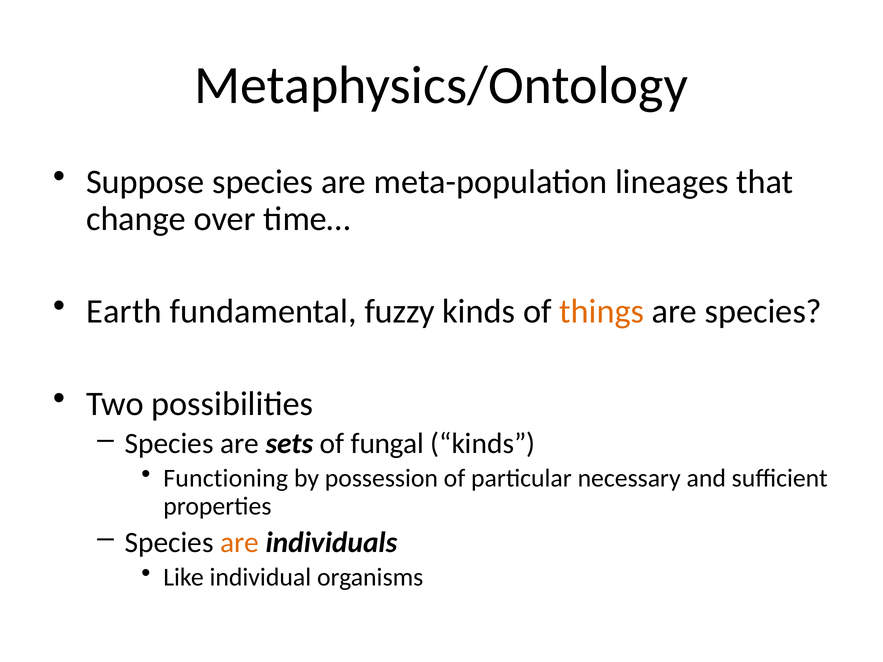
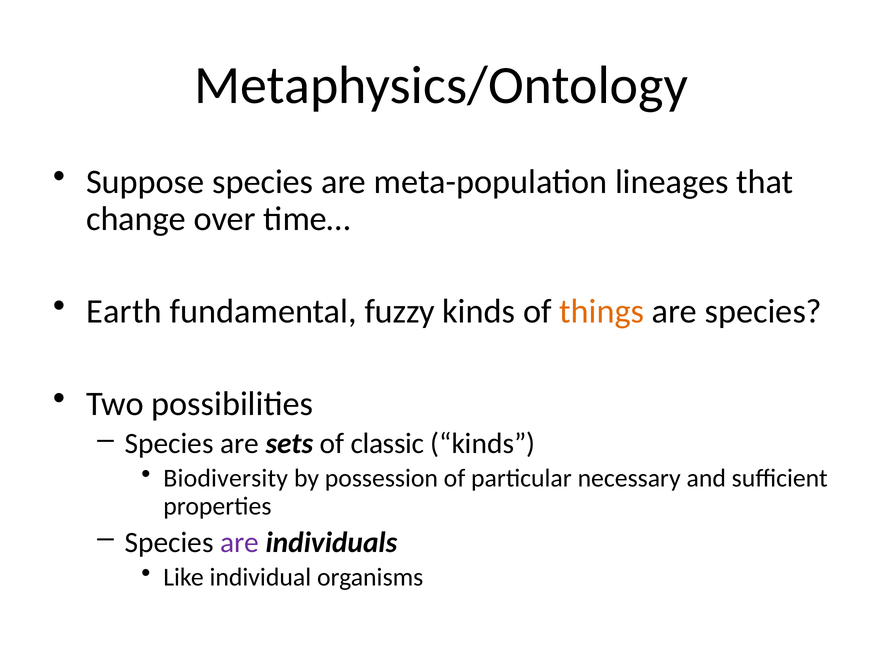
fungal: fungal -> classic
Functioning: Functioning -> Biodiversity
are at (240, 543) colour: orange -> purple
